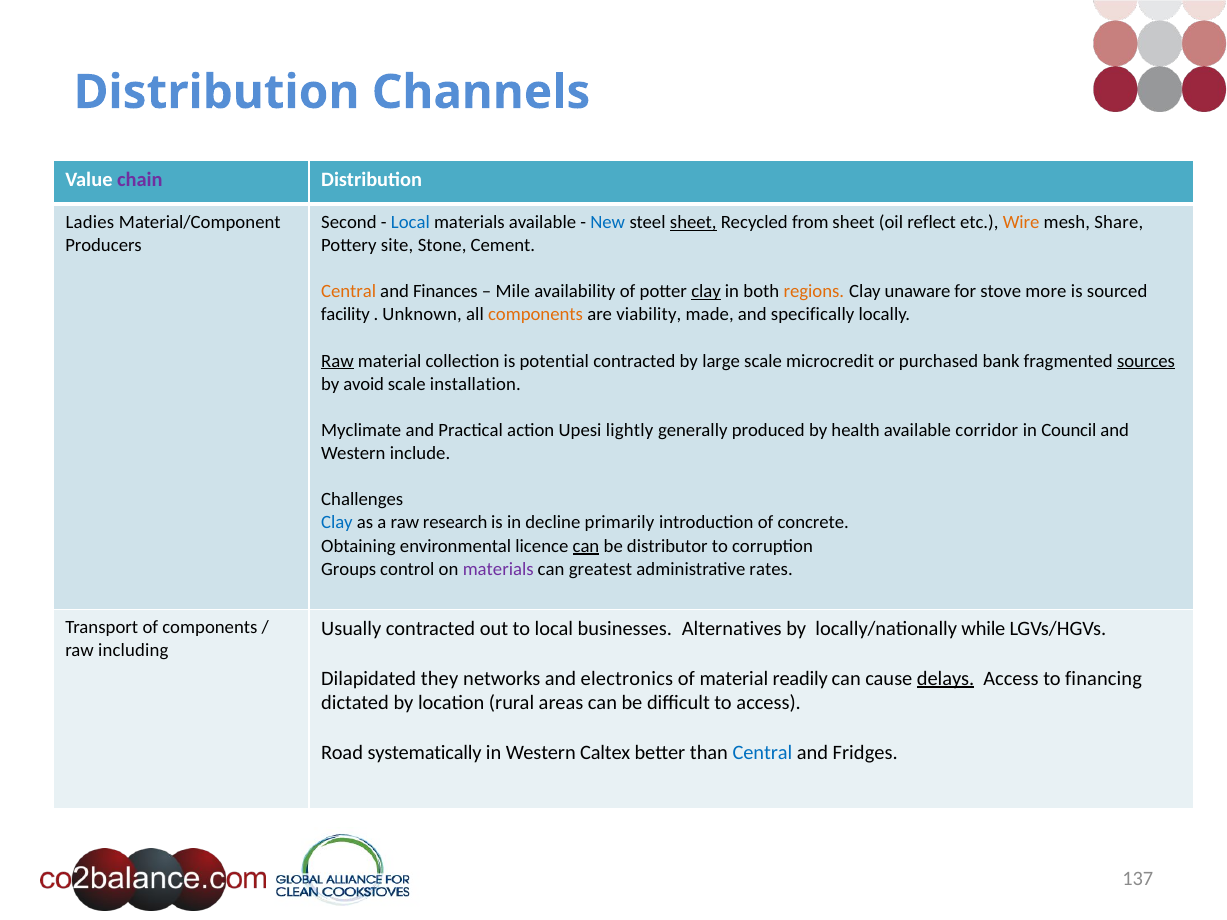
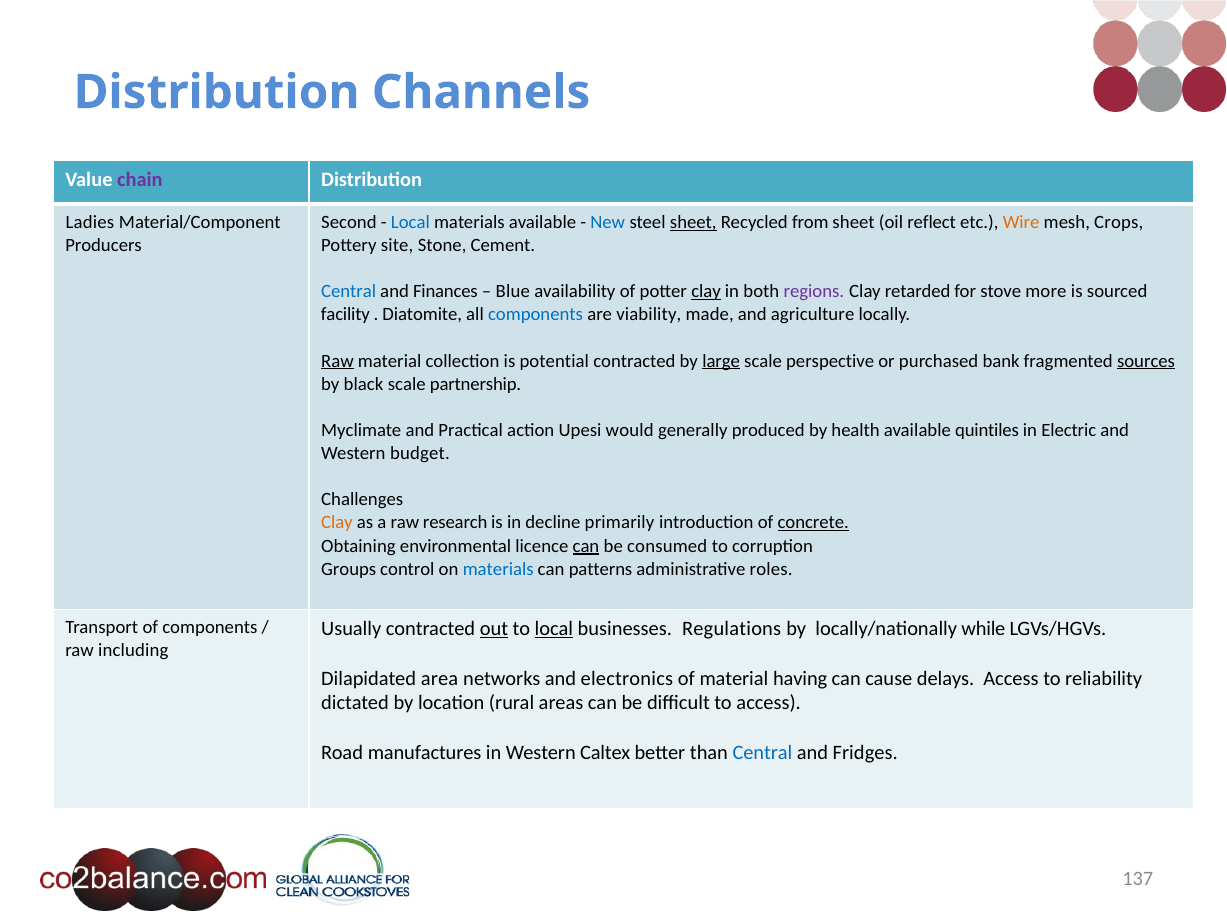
Share: Share -> Crops
Central at (349, 292) colour: orange -> blue
Mile: Mile -> Blue
regions colour: orange -> purple
unaware: unaware -> retarded
Unknown: Unknown -> Diatomite
components at (536, 315) colour: orange -> blue
specifically: specifically -> agriculture
large underline: none -> present
microcredit: microcredit -> perspective
avoid: avoid -> black
installation: installation -> partnership
lightly: lightly -> would
corridor: corridor -> quintiles
Council: Council -> Electric
include: include -> budget
Clay at (337, 523) colour: blue -> orange
concrete underline: none -> present
distributor: distributor -> consumed
materials at (498, 569) colour: purple -> blue
greatest: greatest -> patterns
rates: rates -> roles
out underline: none -> present
local at (554, 629) underline: none -> present
Alternatives: Alternatives -> Regulations
they: they -> area
readily: readily -> having
delays underline: present -> none
financing: financing -> reliability
systematically: systematically -> manufactures
